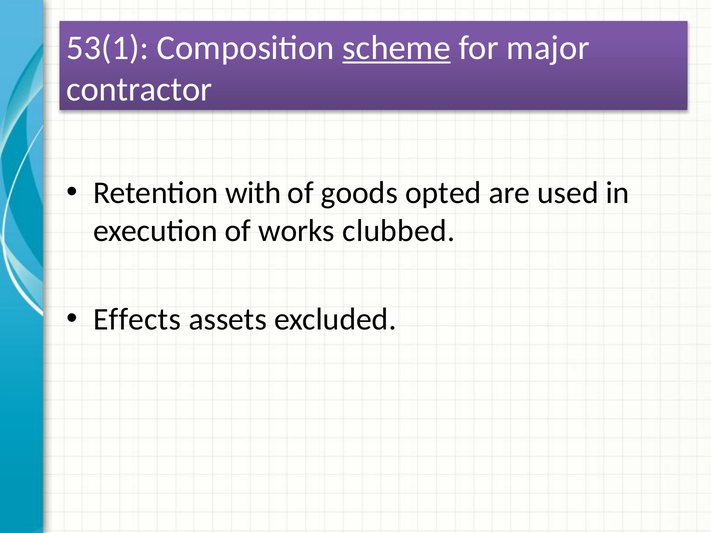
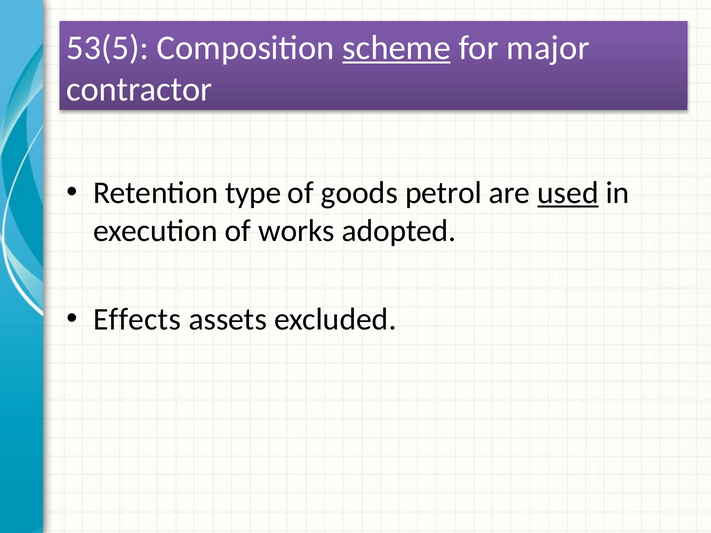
53(1: 53(1 -> 53(5
with: with -> type
opted: opted -> petrol
used underline: none -> present
clubbed: clubbed -> adopted
